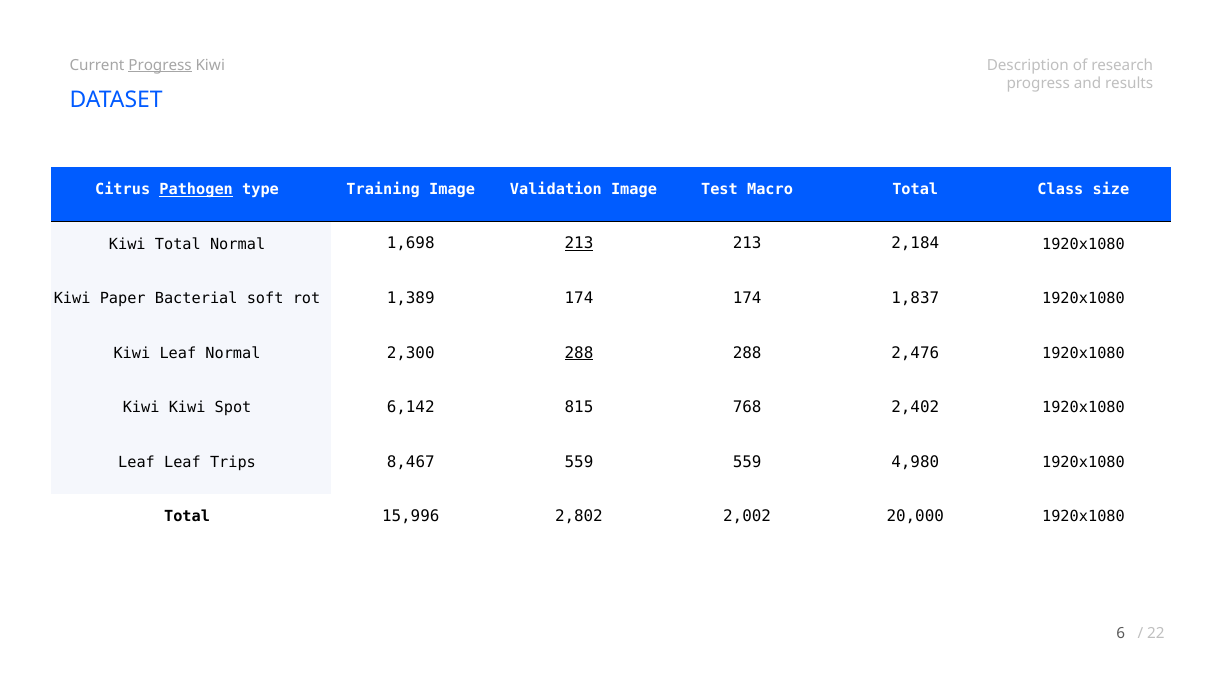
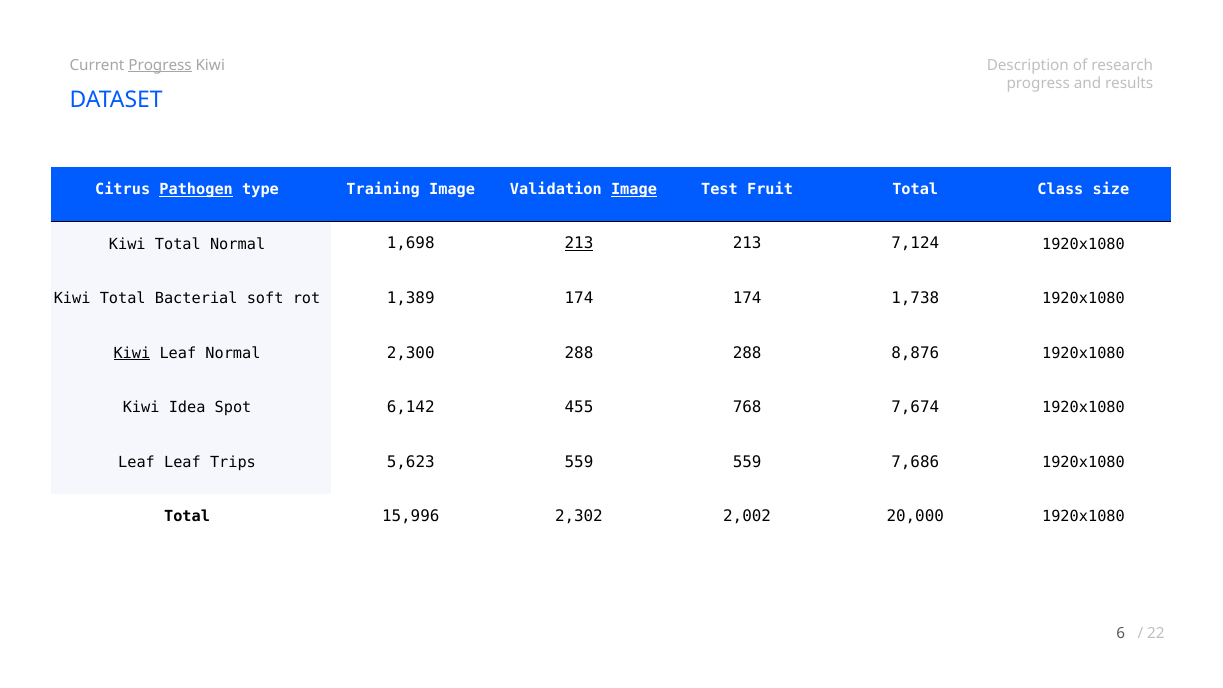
Image at (634, 189) underline: none -> present
Macro: Macro -> Fruit
2,184: 2,184 -> 7,124
Paper at (123, 299): Paper -> Total
1,837: 1,837 -> 1,738
Kiwi at (132, 353) underline: none -> present
288 at (579, 353) underline: present -> none
2,476: 2,476 -> 8,876
Kiwi Kiwi: Kiwi -> Idea
815: 815 -> 455
2,402: 2,402 -> 7,674
8,467: 8,467 -> 5,623
4,980: 4,980 -> 7,686
2,802: 2,802 -> 2,302
